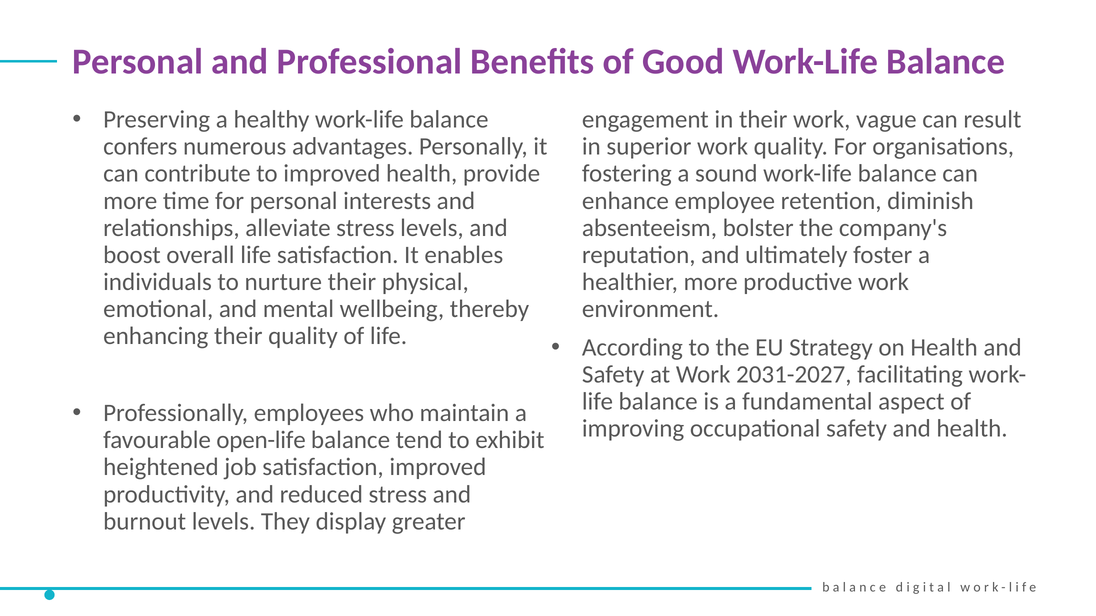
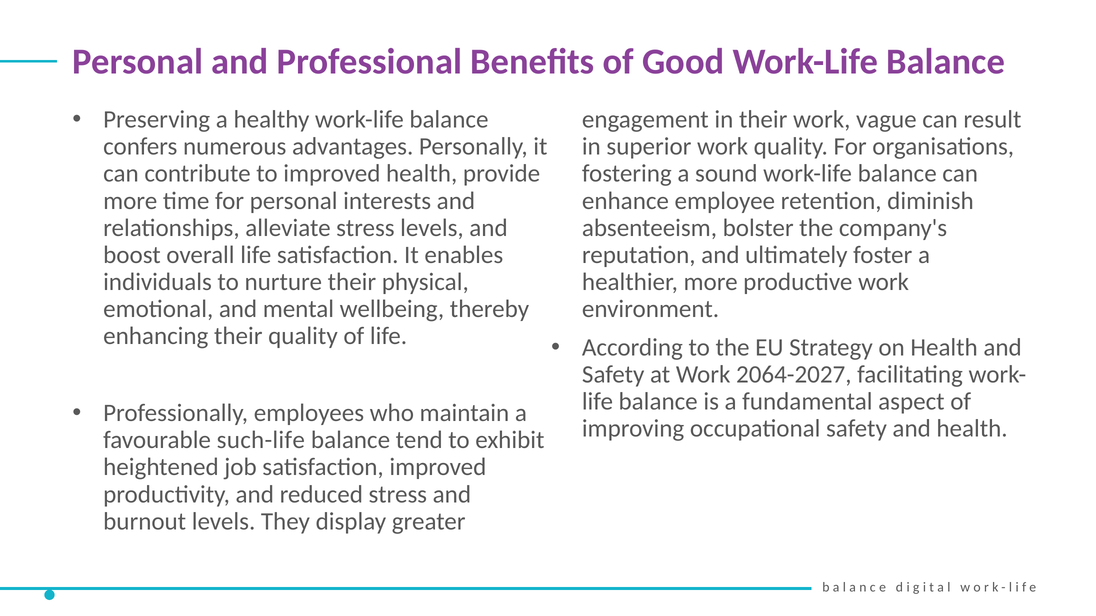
2031-2027: 2031-2027 -> 2064-2027
open-life: open-life -> such-life
